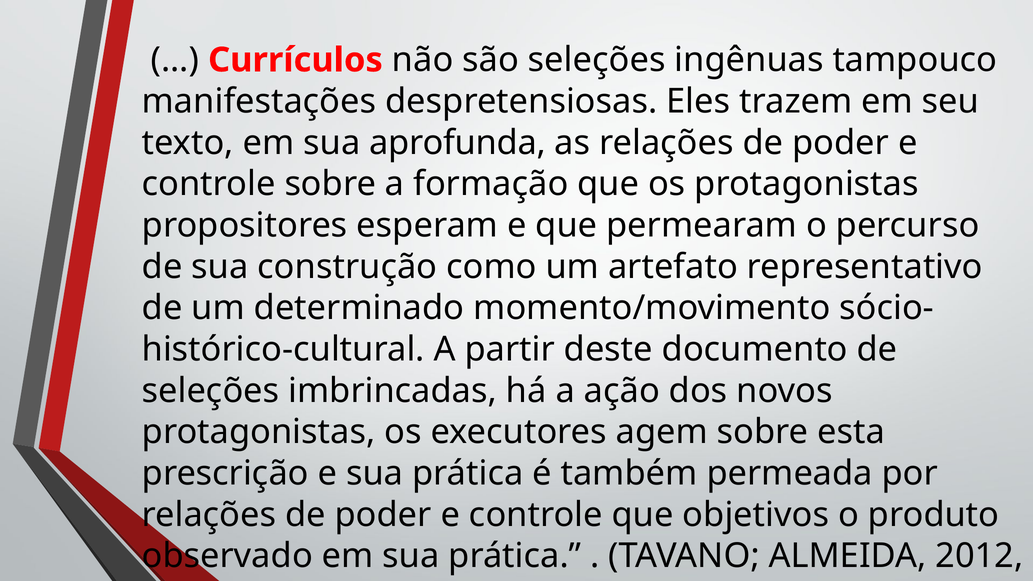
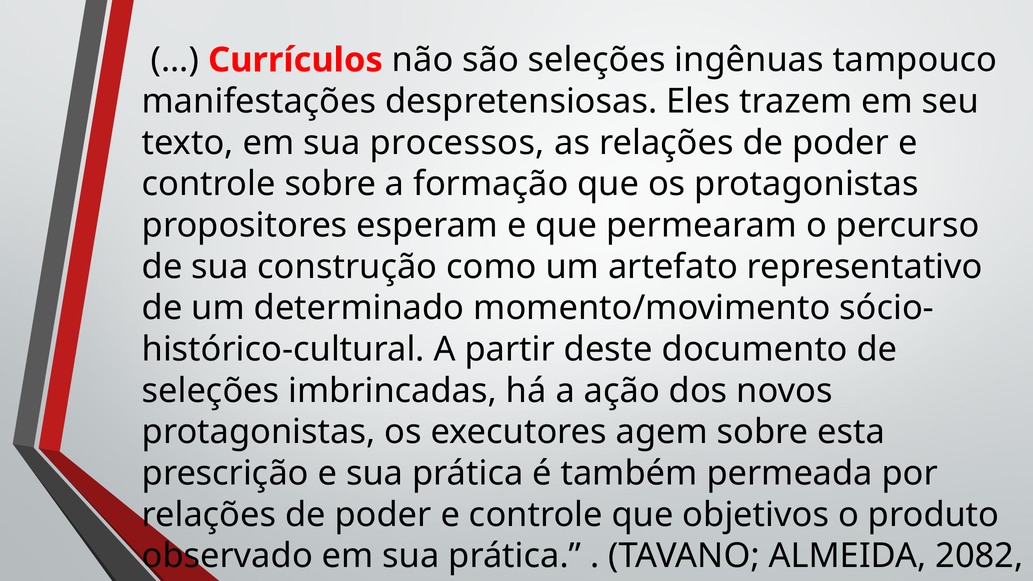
aprofunda: aprofunda -> processos
2012: 2012 -> 2082
